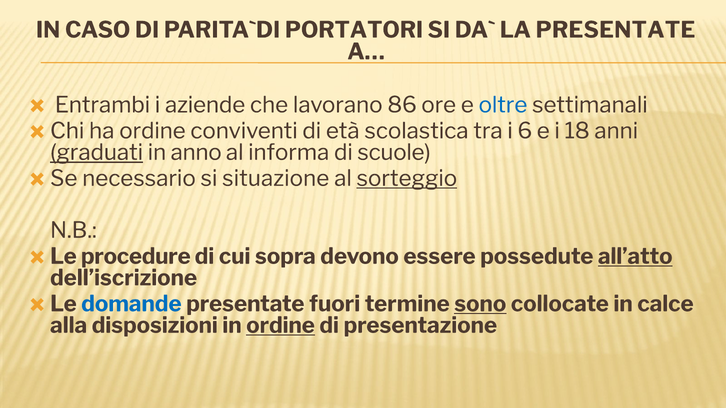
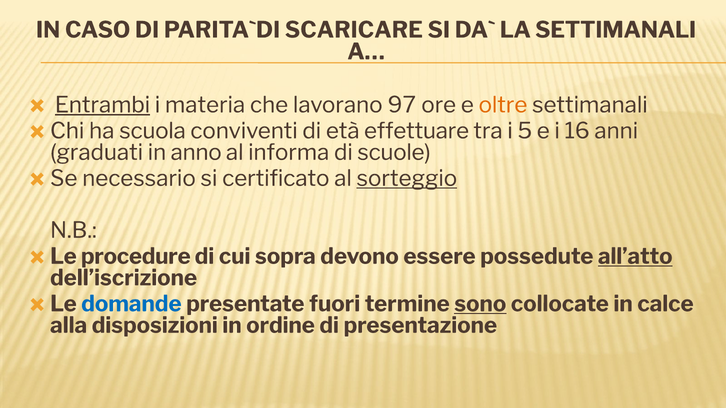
PORTATORI: PORTATORI -> SCARICARE
LA PRESENTATE: PRESENTATE -> SETTIMANALI
Entrambi underline: none -> present
aziende: aziende -> materia
86: 86 -> 97
oltre colour: blue -> orange
ha ordine: ordine -> scuola
scolastica: scolastica -> effettuare
6: 6 -> 5
18: 18 -> 16
graduati underline: present -> none
situazione: situazione -> certificato
ordine at (281, 326) underline: present -> none
